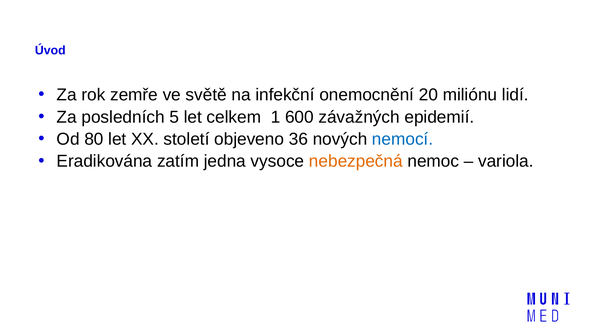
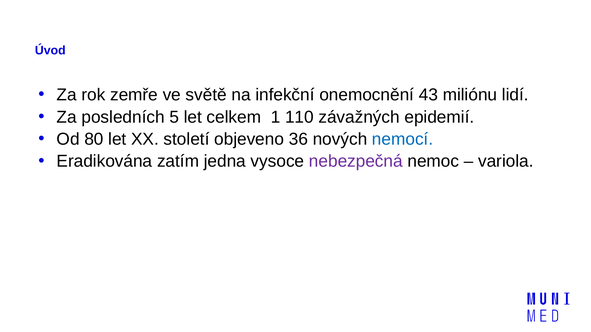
20: 20 -> 43
600: 600 -> 110
nebezpečná colour: orange -> purple
